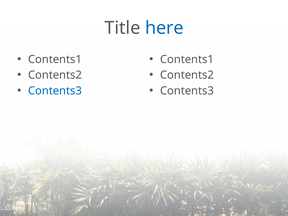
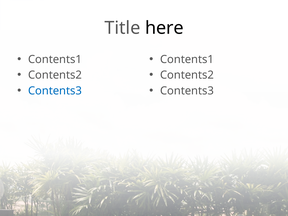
here colour: blue -> black
